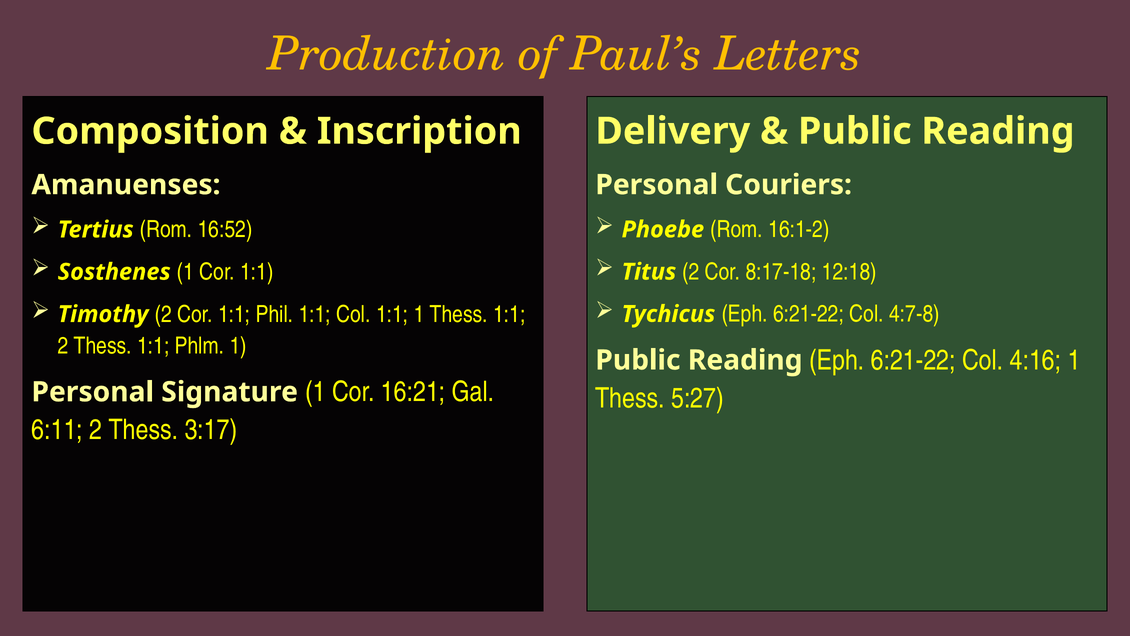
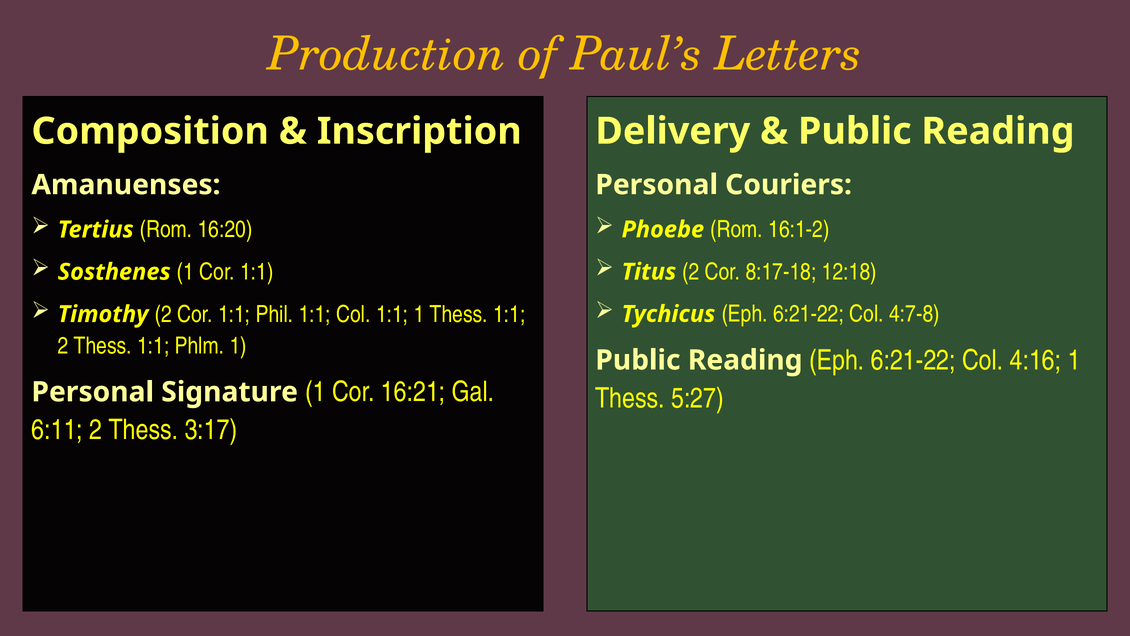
16:52: 16:52 -> 16:20
